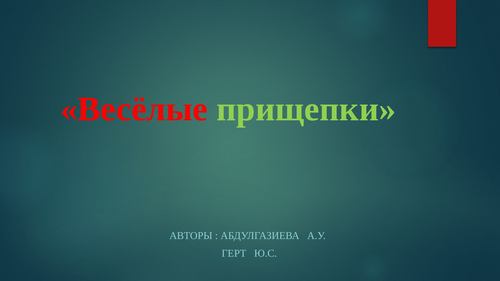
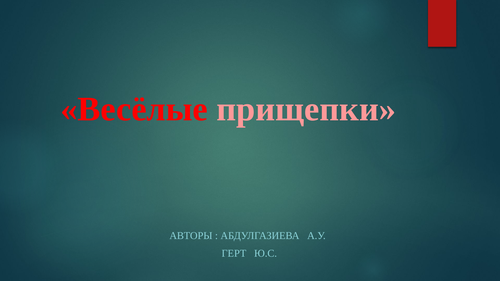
прищепки colour: light green -> pink
